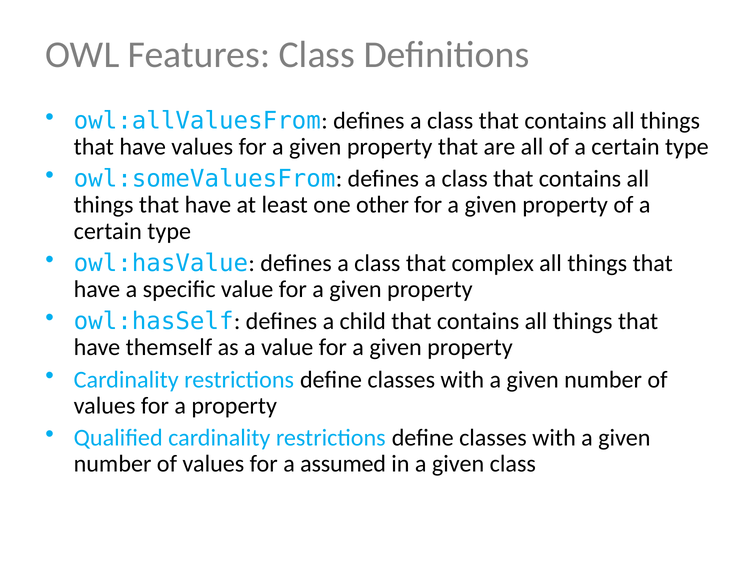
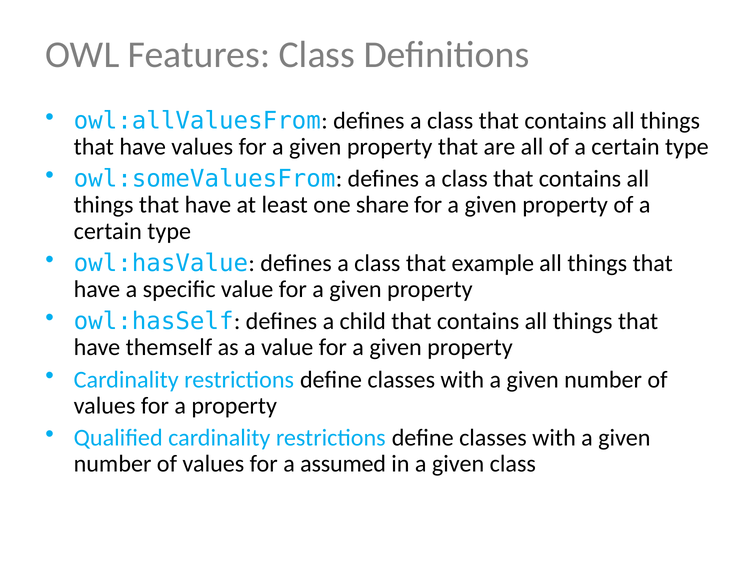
other: other -> share
complex: complex -> example
